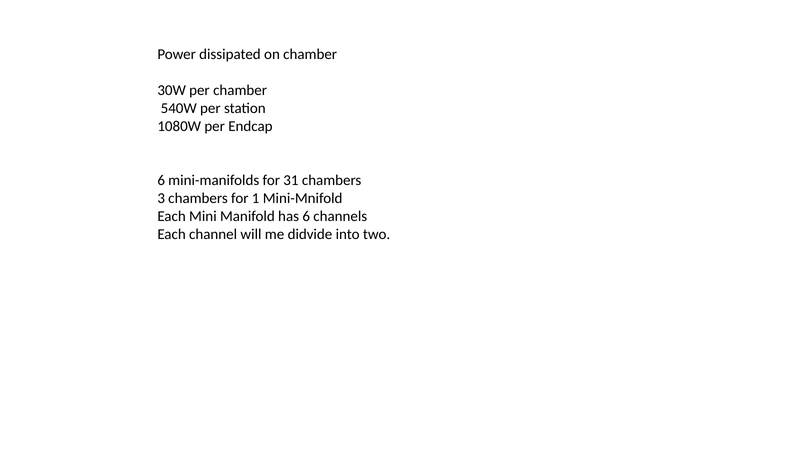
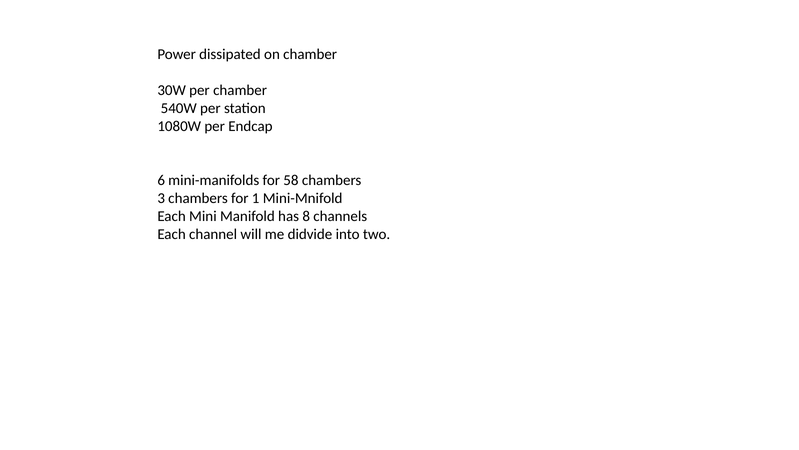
31: 31 -> 58
has 6: 6 -> 8
